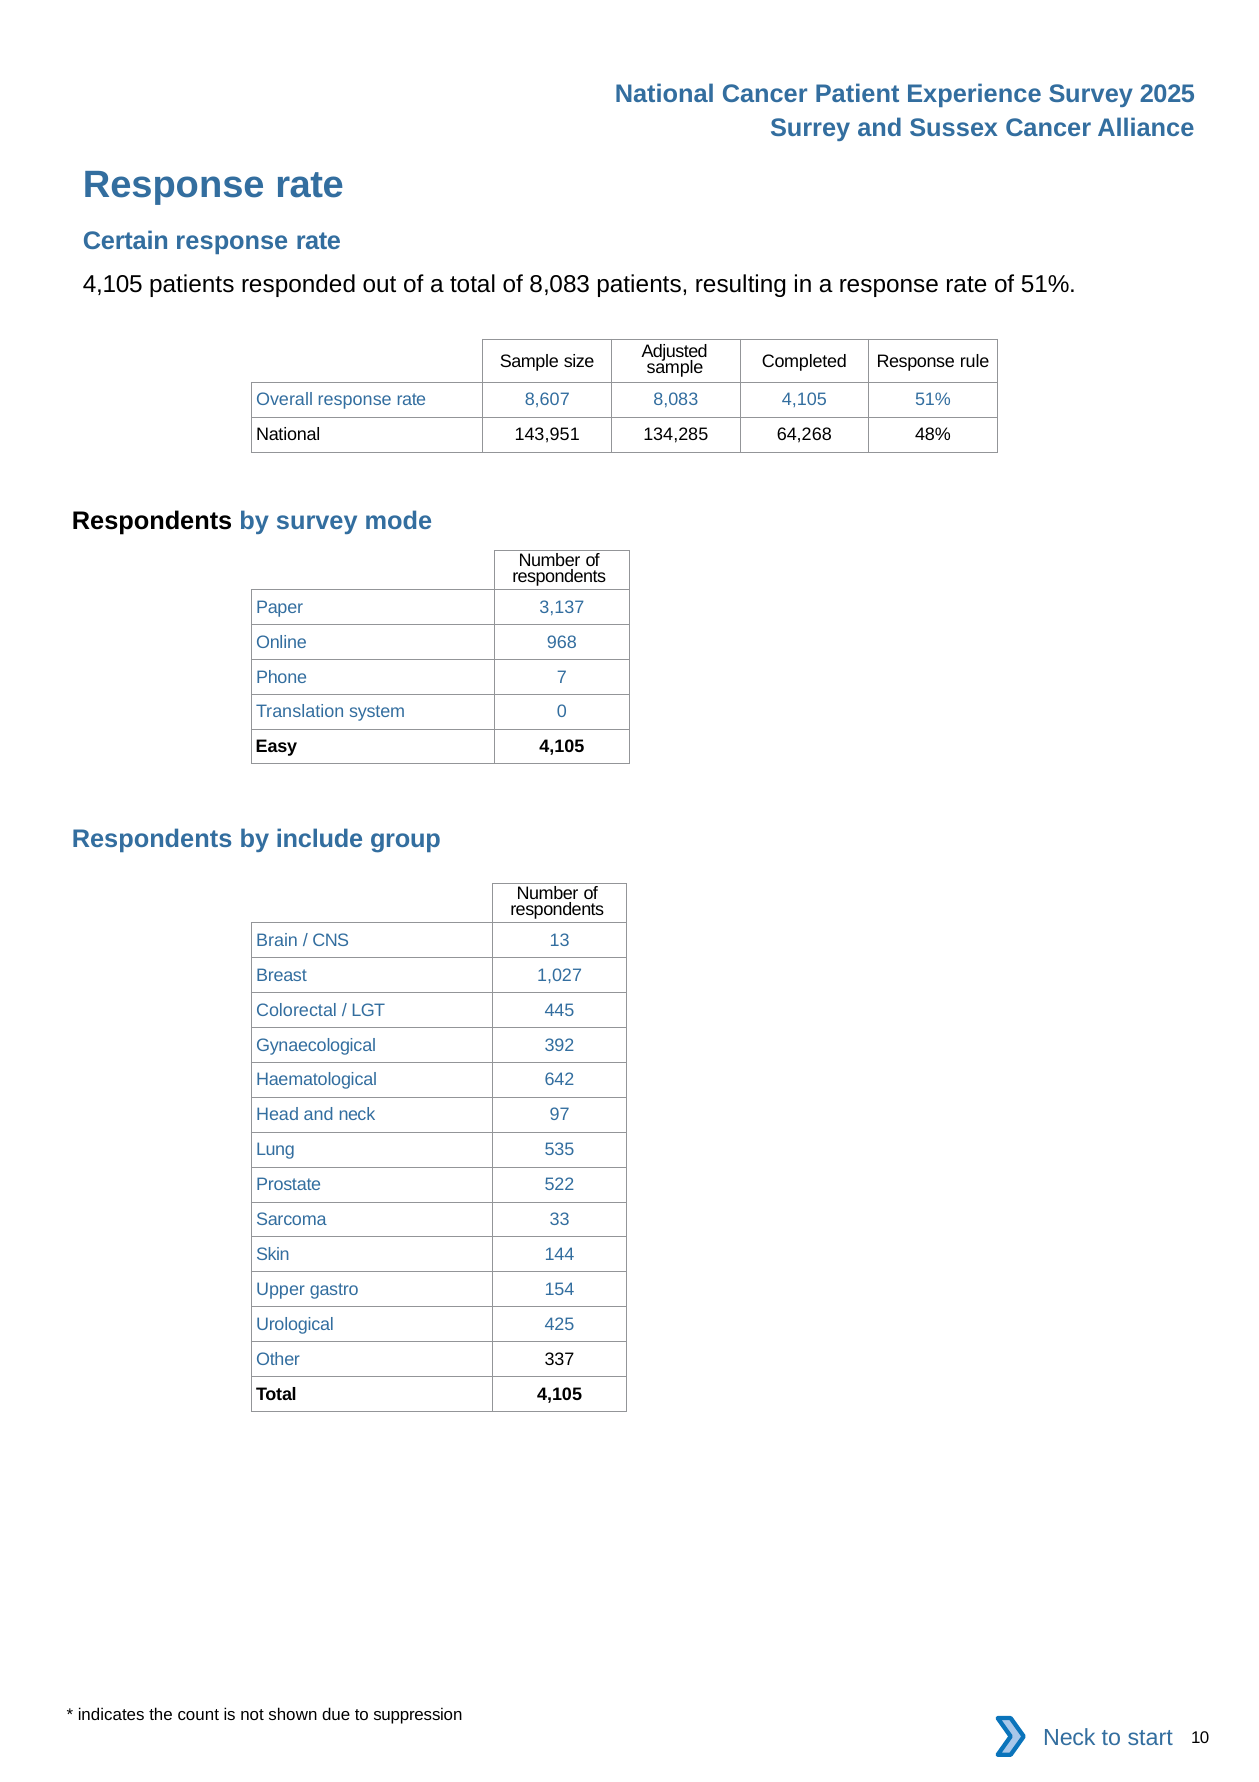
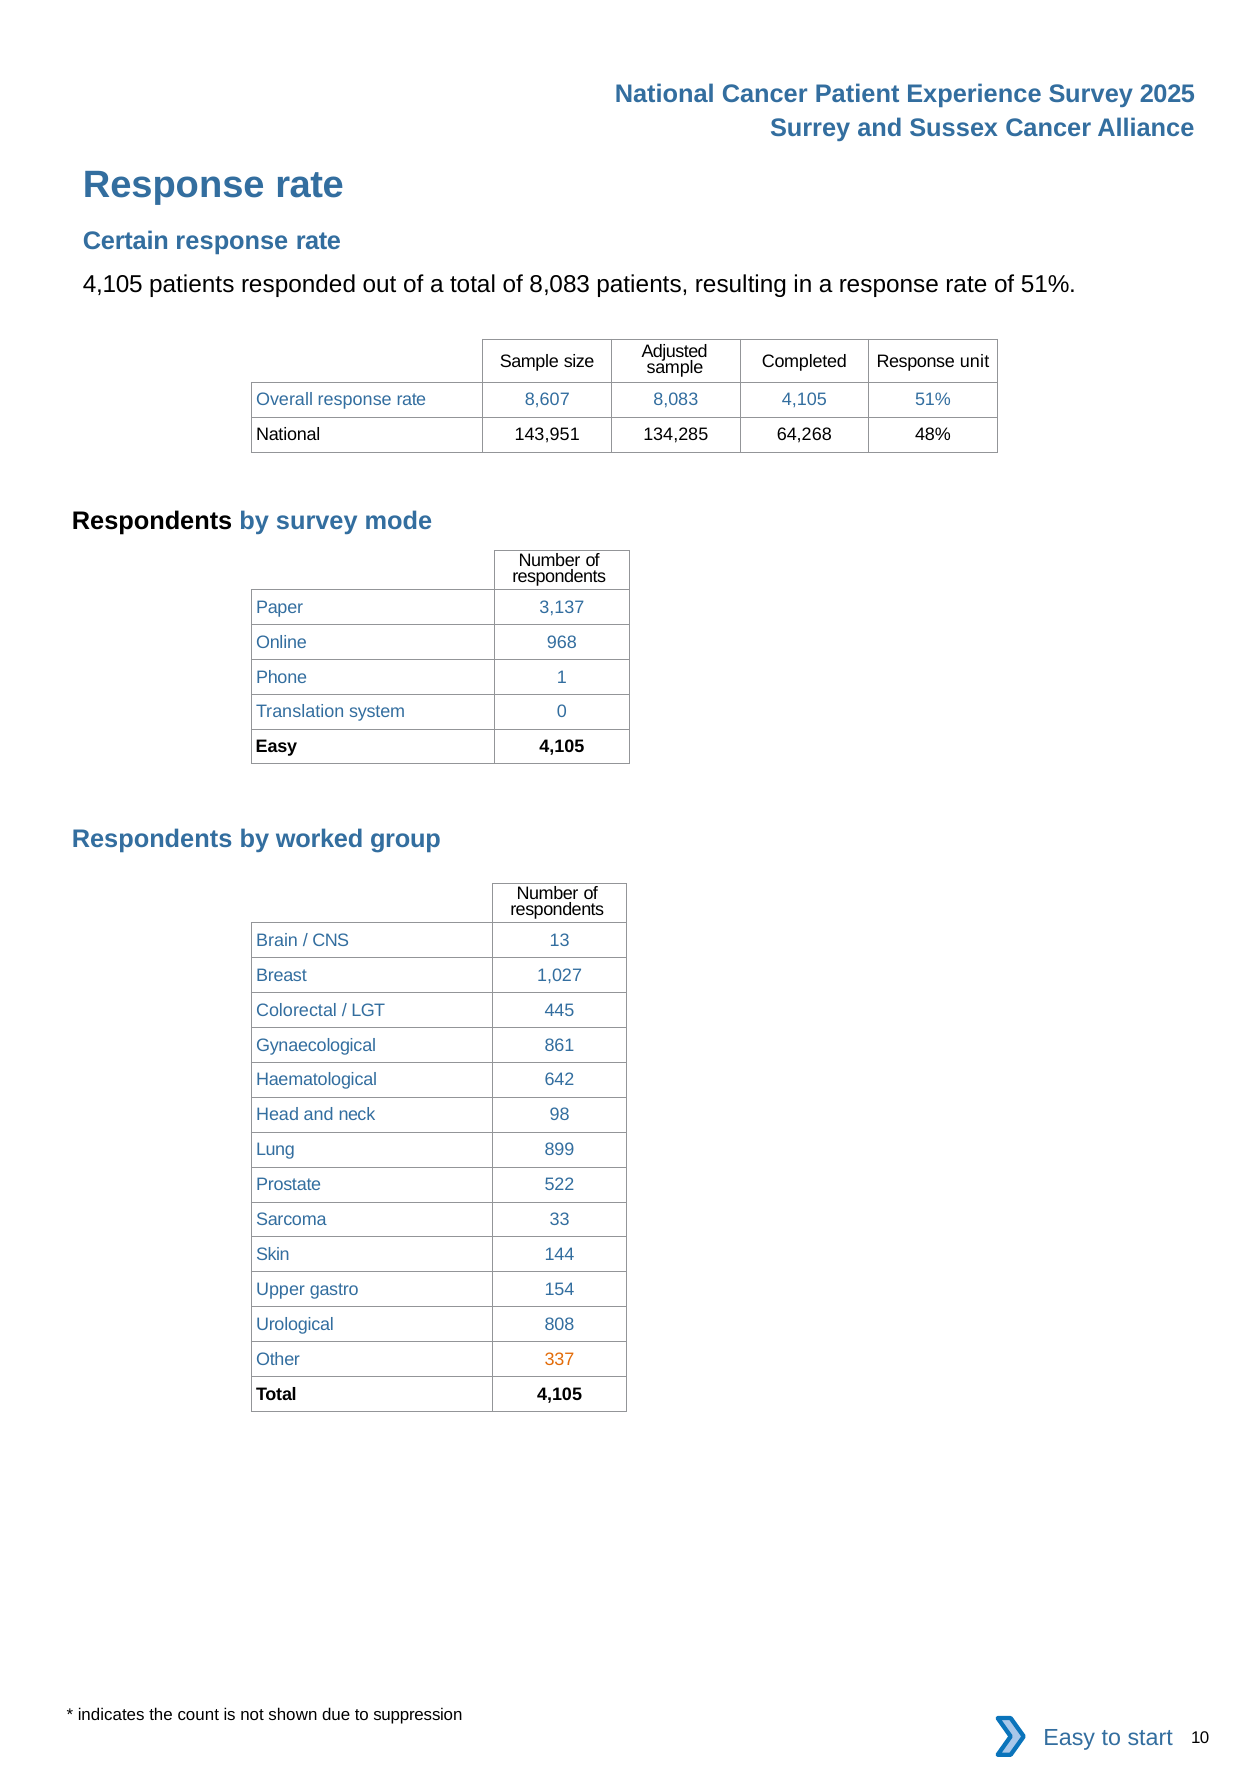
rule: rule -> unit
7: 7 -> 1
include: include -> worked
392: 392 -> 861
97: 97 -> 98
535: 535 -> 899
425: 425 -> 808
337 colour: black -> orange
Neck at (1069, 1738): Neck -> Easy
